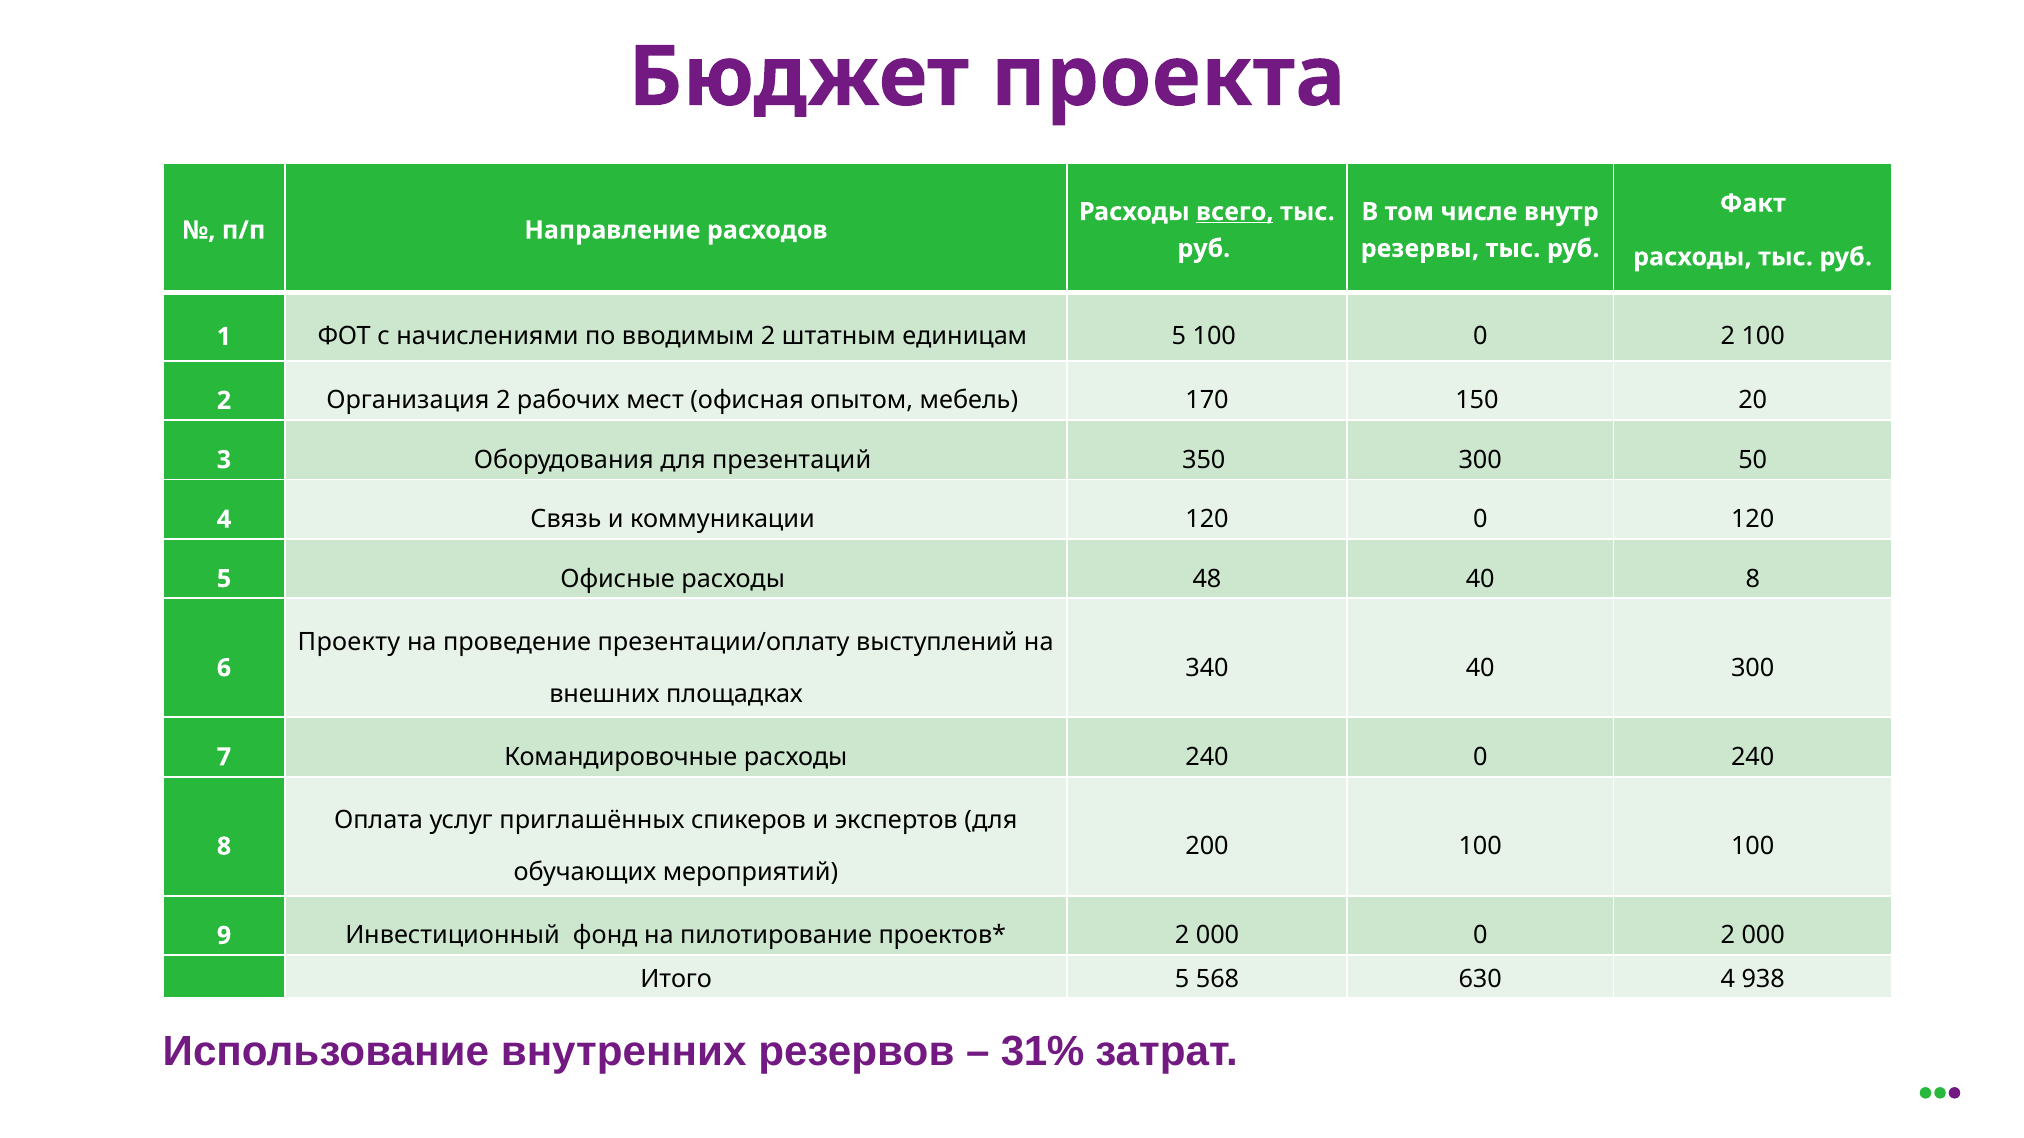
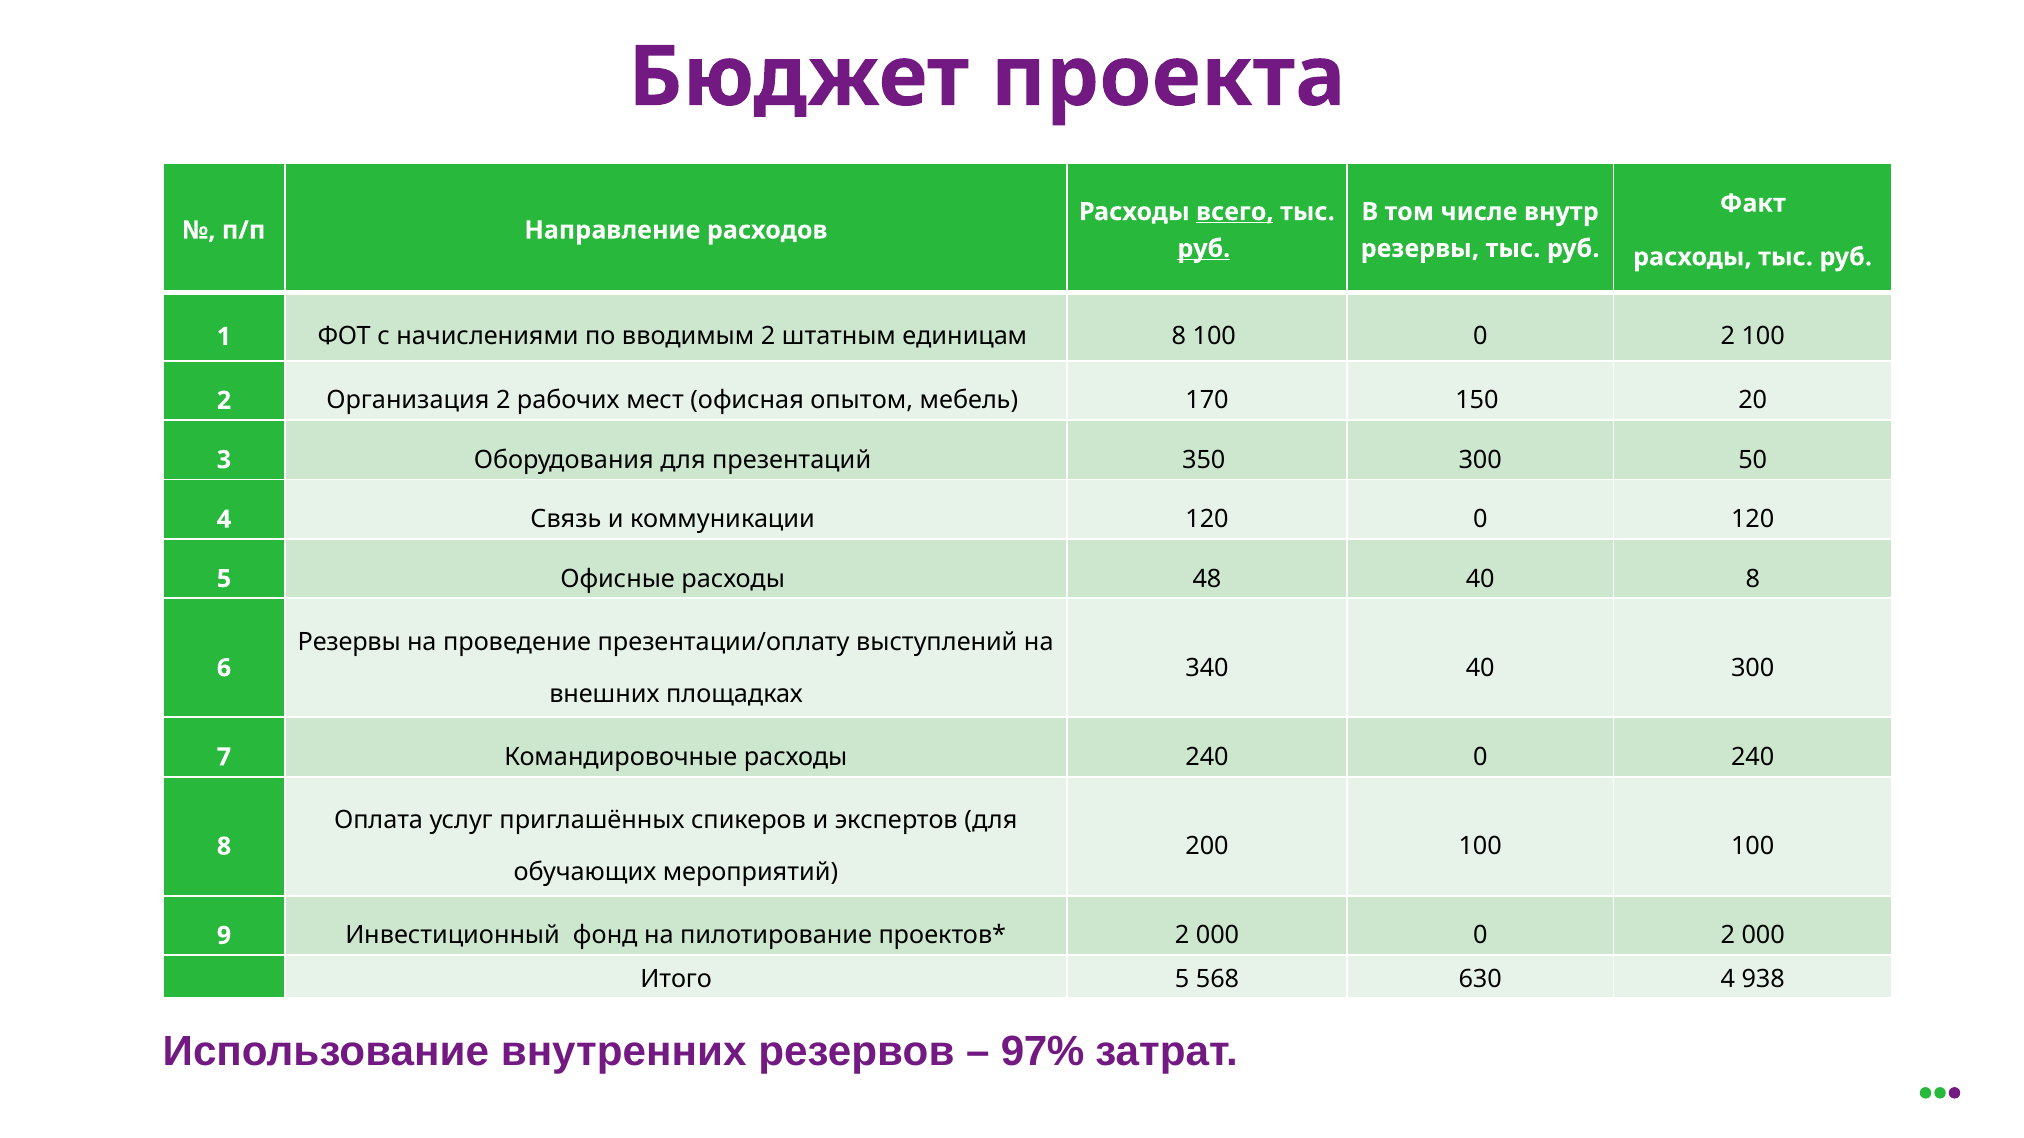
руб at (1204, 249) underline: none -> present
единицам 5: 5 -> 8
Проекту at (349, 642): Проекту -> Резервы
31%: 31% -> 97%
